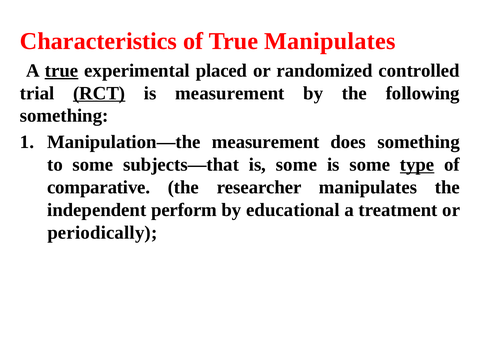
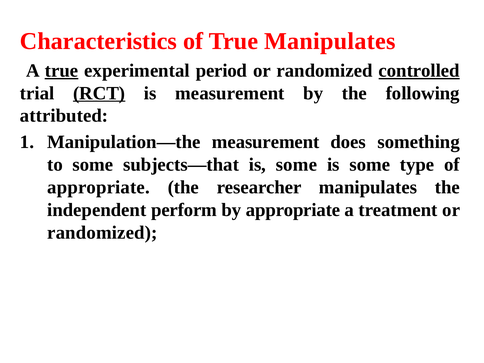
placed: placed -> period
controlled underline: none -> present
something at (64, 116): something -> attributed
type underline: present -> none
comparative at (99, 187): comparative -> appropriate
by educational: educational -> appropriate
periodically at (102, 233): periodically -> randomized
